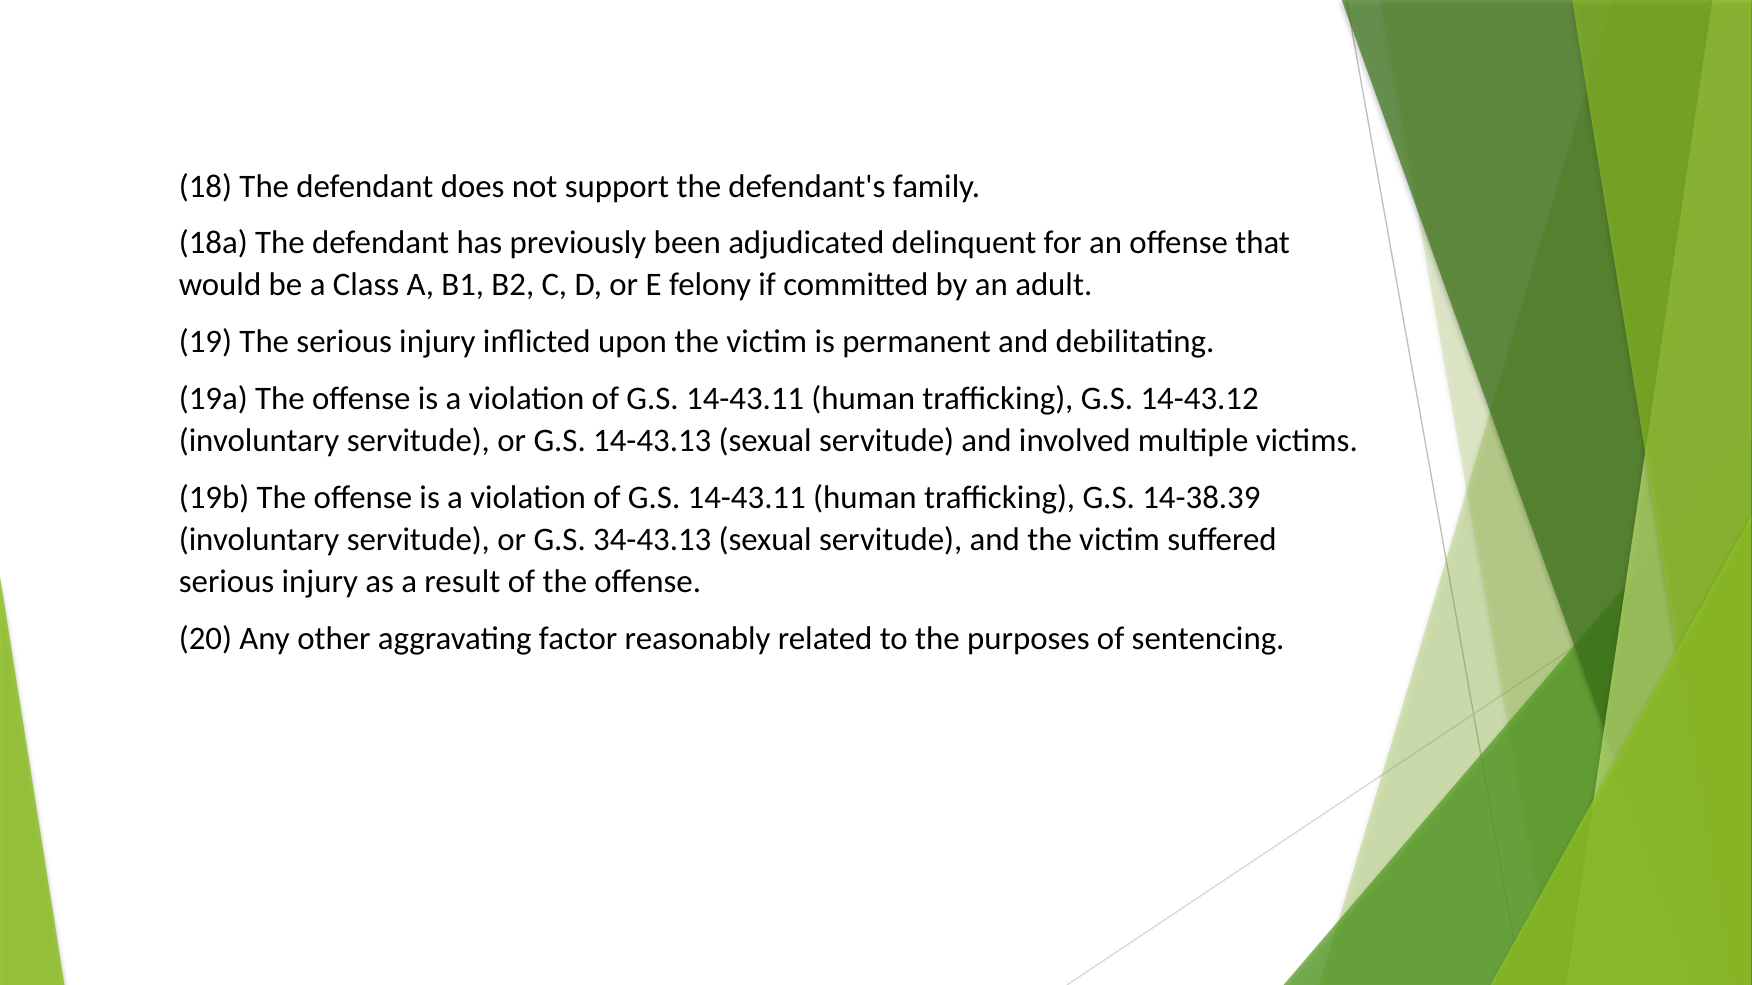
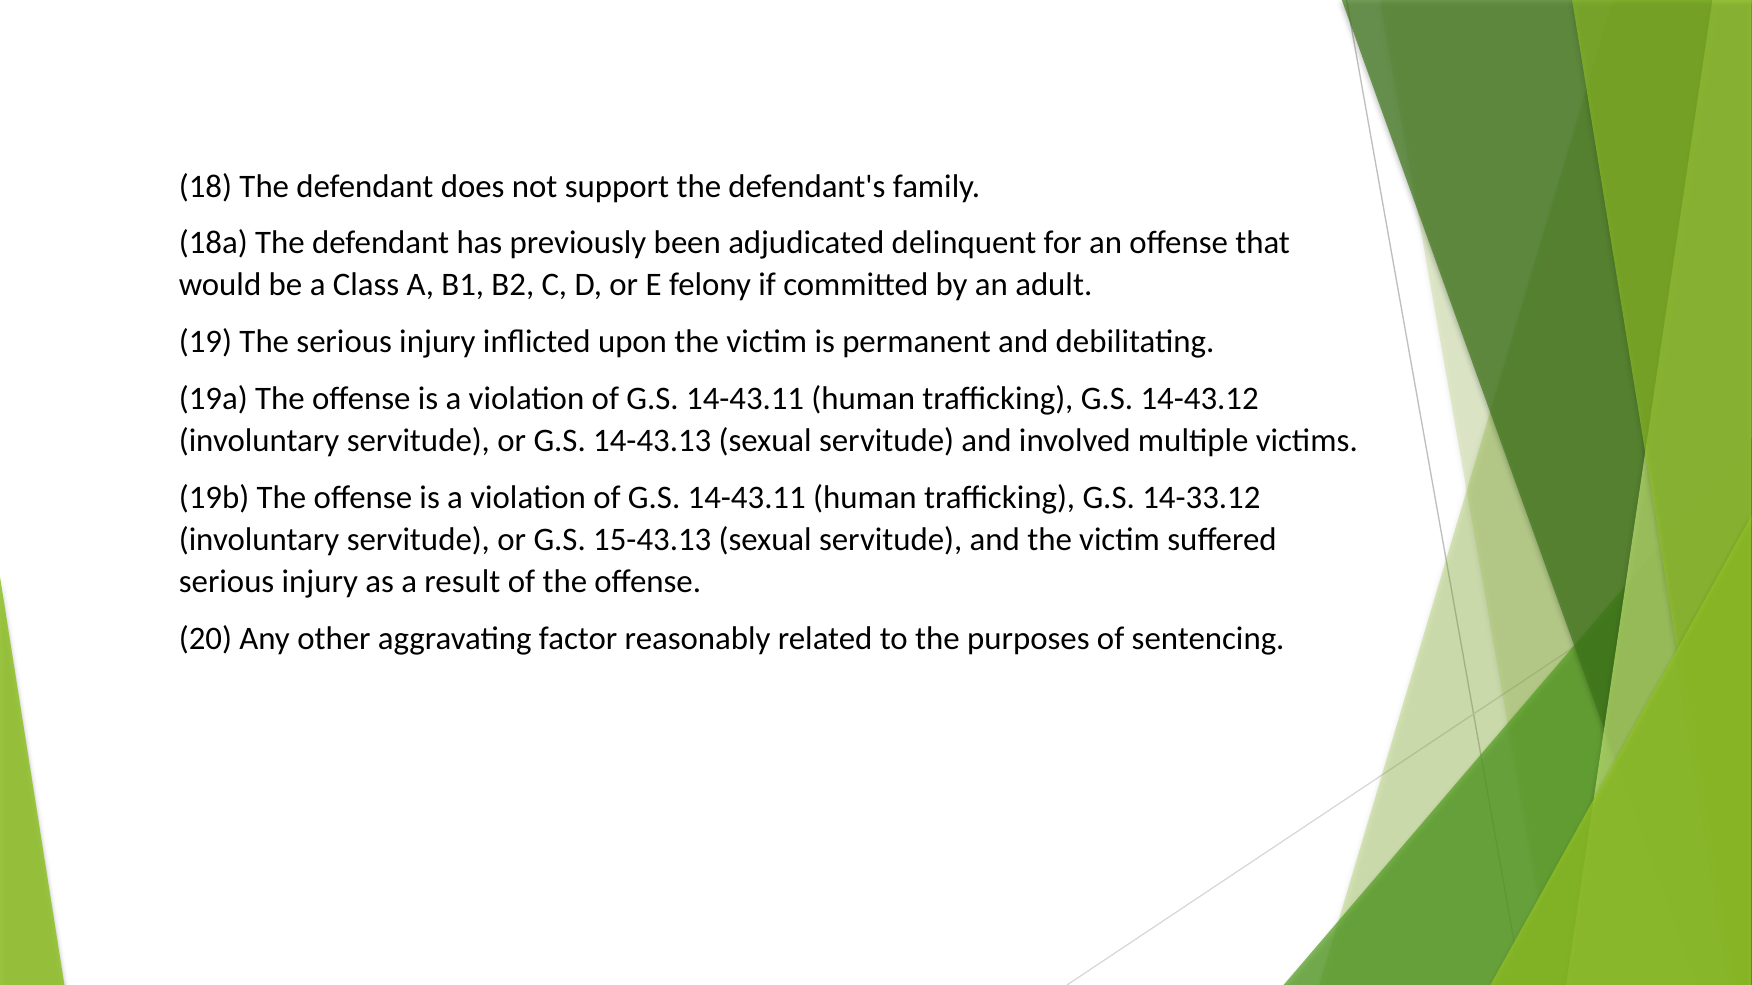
14-38.39: 14-38.39 -> 14-33.12
34-43.13: 34-43.13 -> 15-43.13
